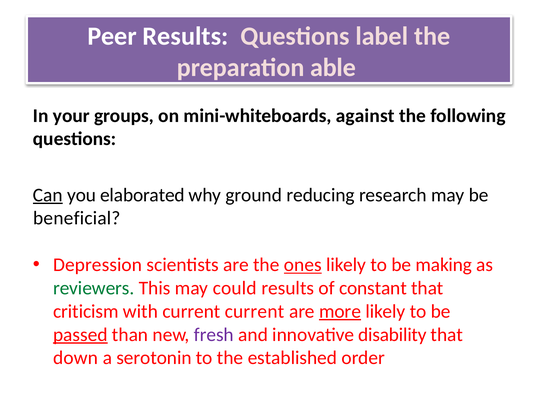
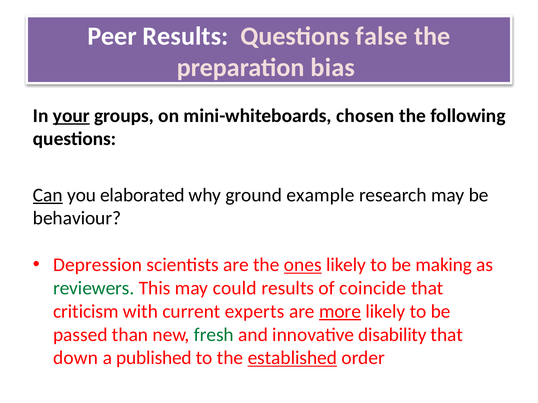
label: label -> false
able: able -> bias
your underline: none -> present
against: against -> chosen
reducing: reducing -> example
beneficial: beneficial -> behaviour
constant: constant -> coincide
current current: current -> experts
passed underline: present -> none
fresh colour: purple -> green
serotonin: serotonin -> published
established underline: none -> present
